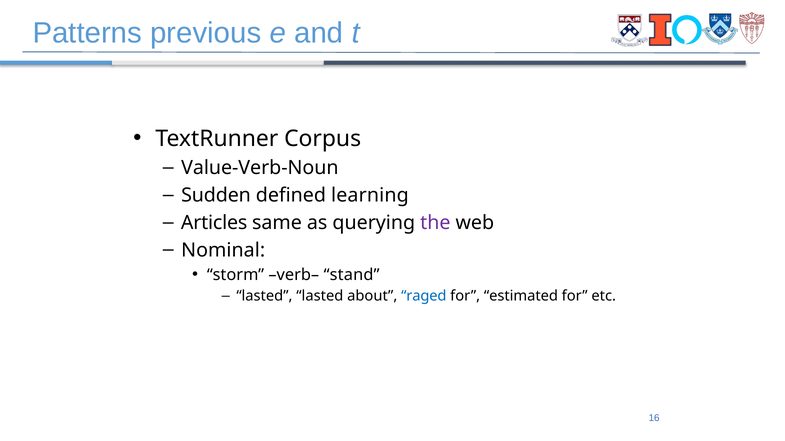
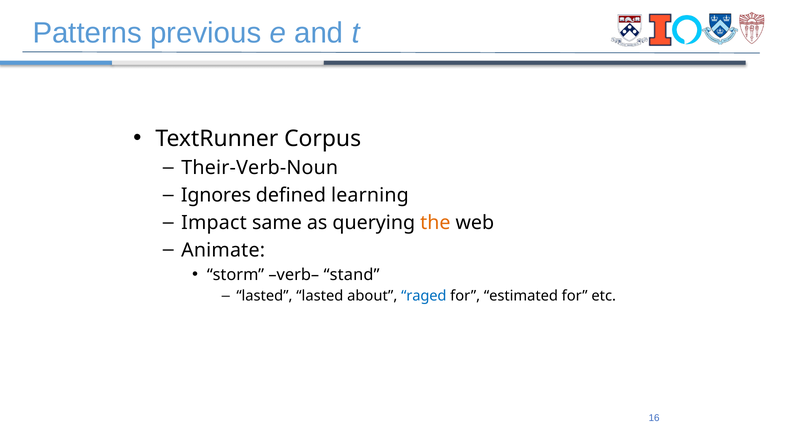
Value-Verb-Noun: Value-Verb-Noun -> Their-Verb-Noun
Sudden: Sudden -> Ignores
Articles: Articles -> Impact
the colour: purple -> orange
Nominal: Nominal -> Animate
